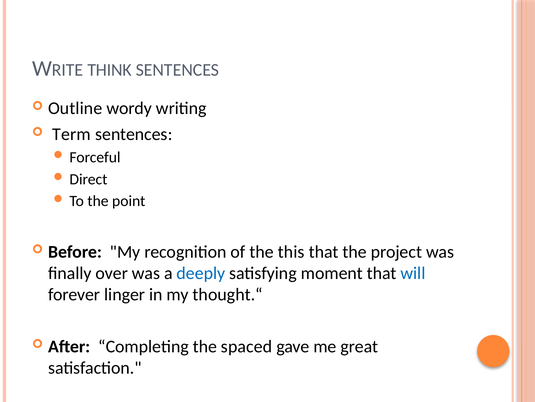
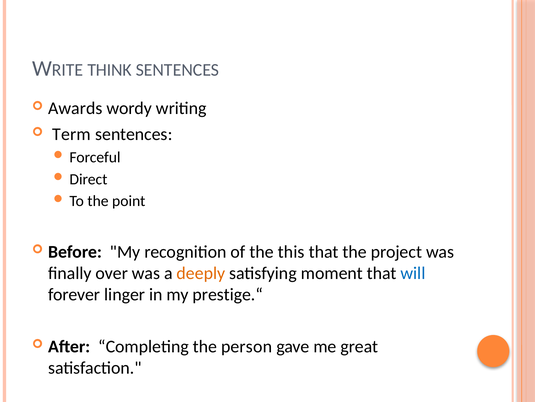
Outline: Outline -> Awards
deeply colour: blue -> orange
thought.“: thought.“ -> prestige.“
spaced: spaced -> person
